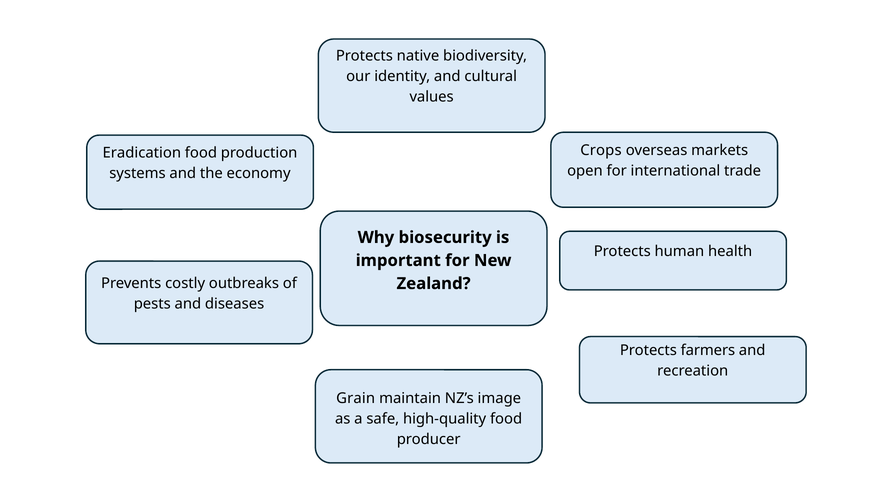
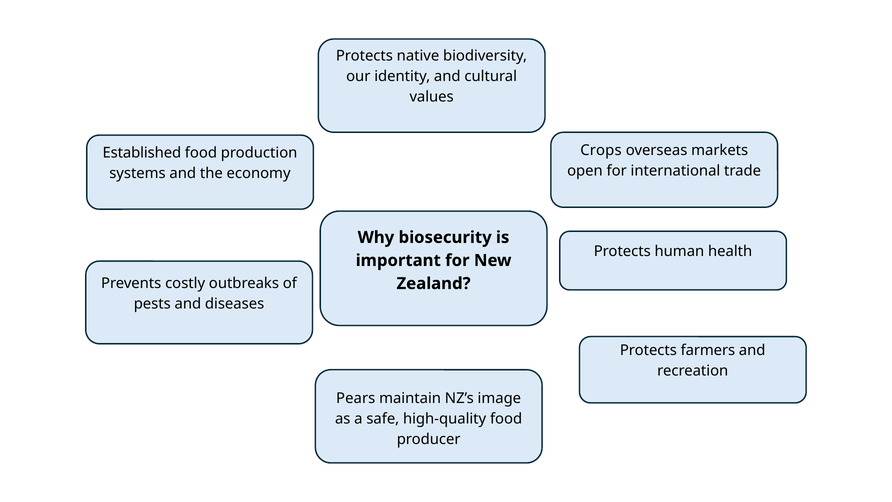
Eradication: Eradication -> Established
Grain: Grain -> Pears
